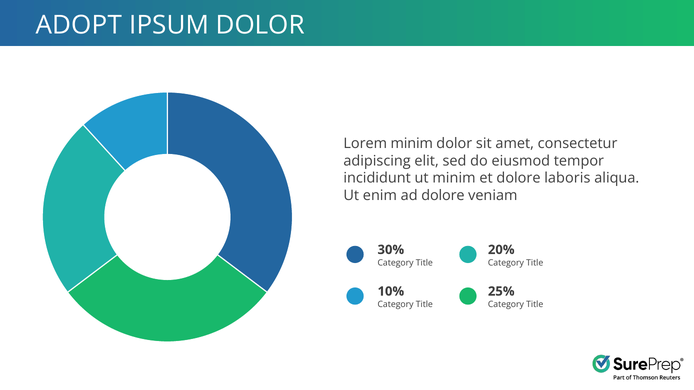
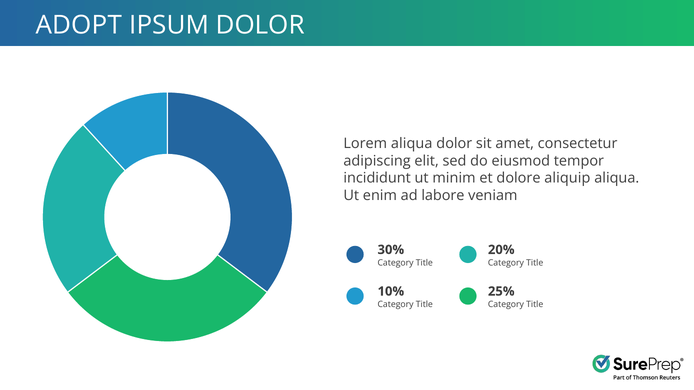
Lorem minim: minim -> aliqua
laboris: laboris -> aliquip
ad dolore: dolore -> labore
